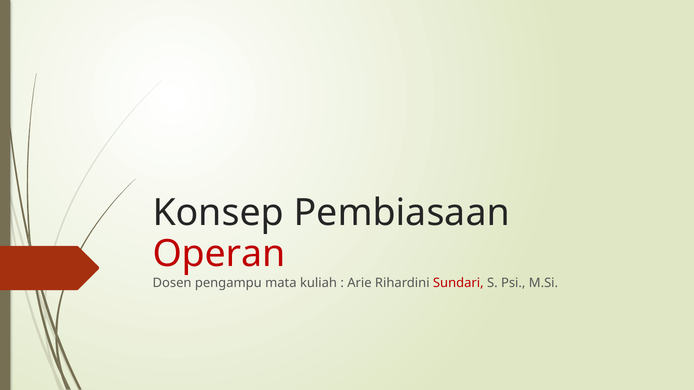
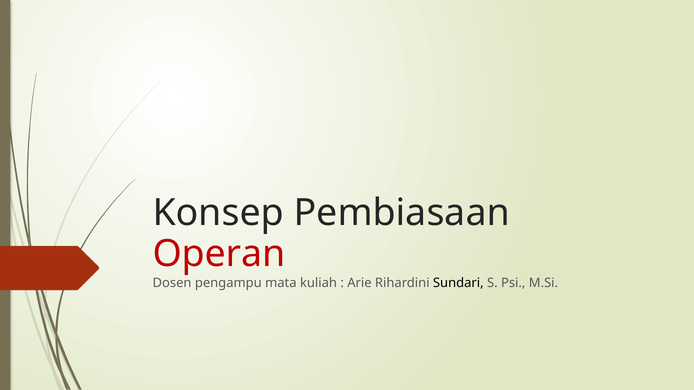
Sundari colour: red -> black
